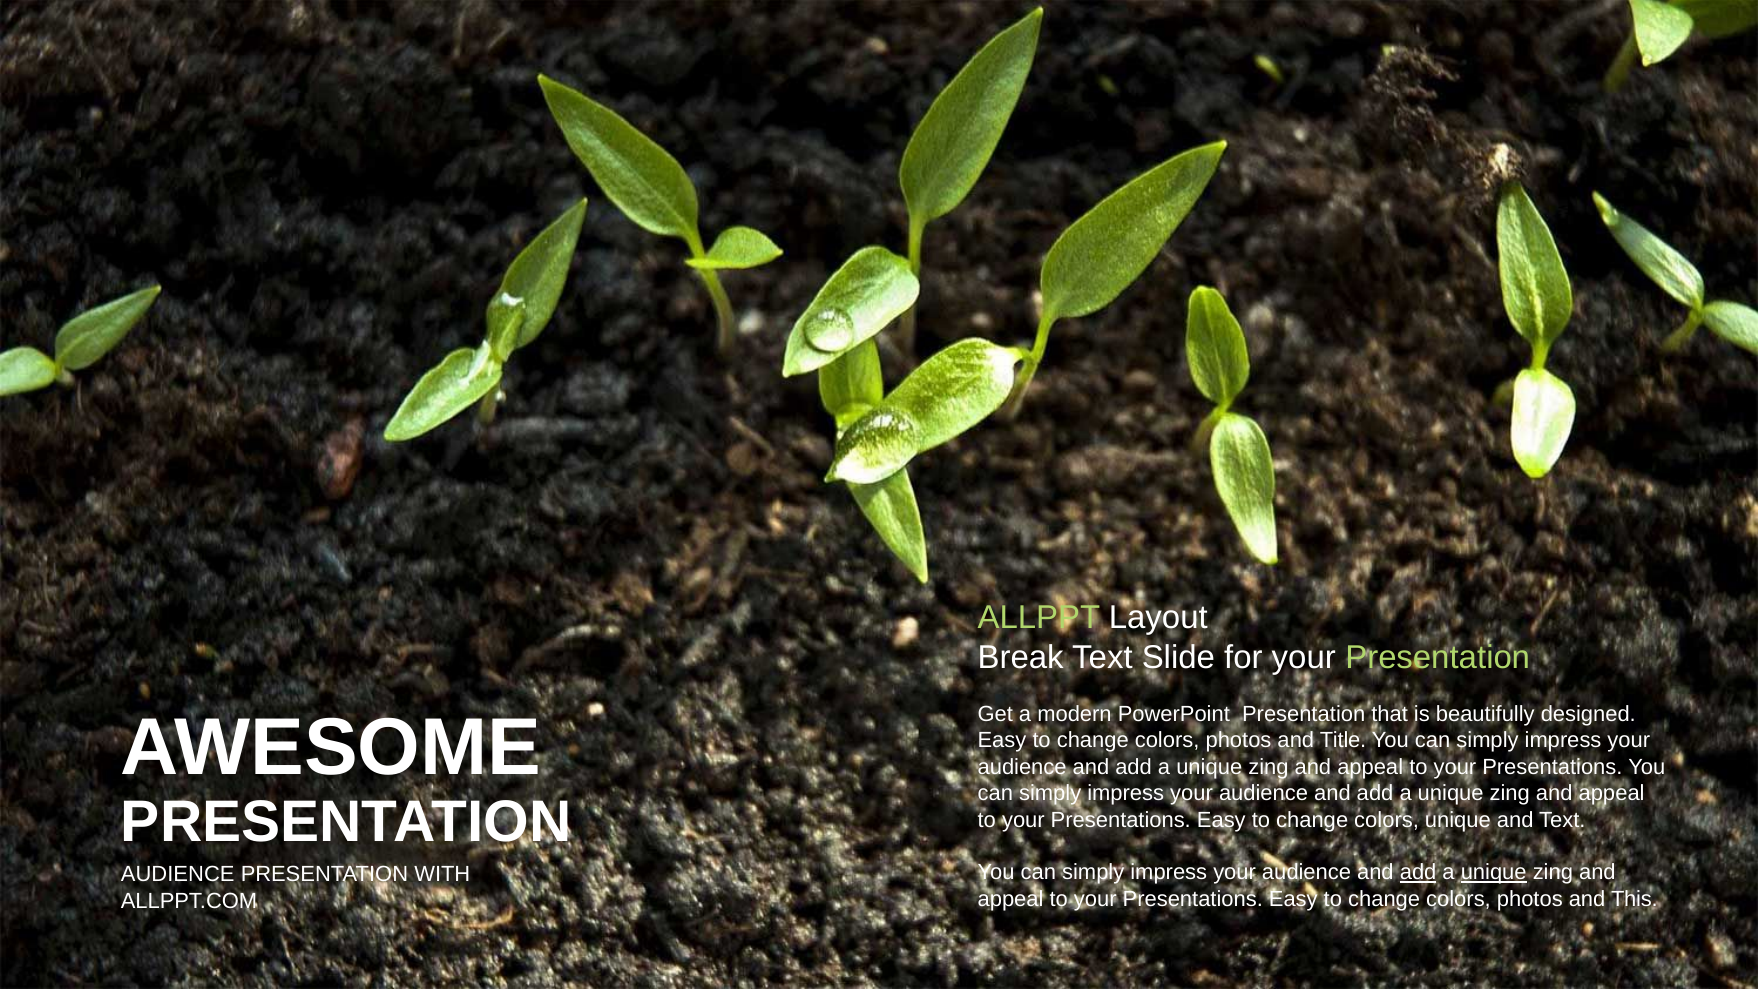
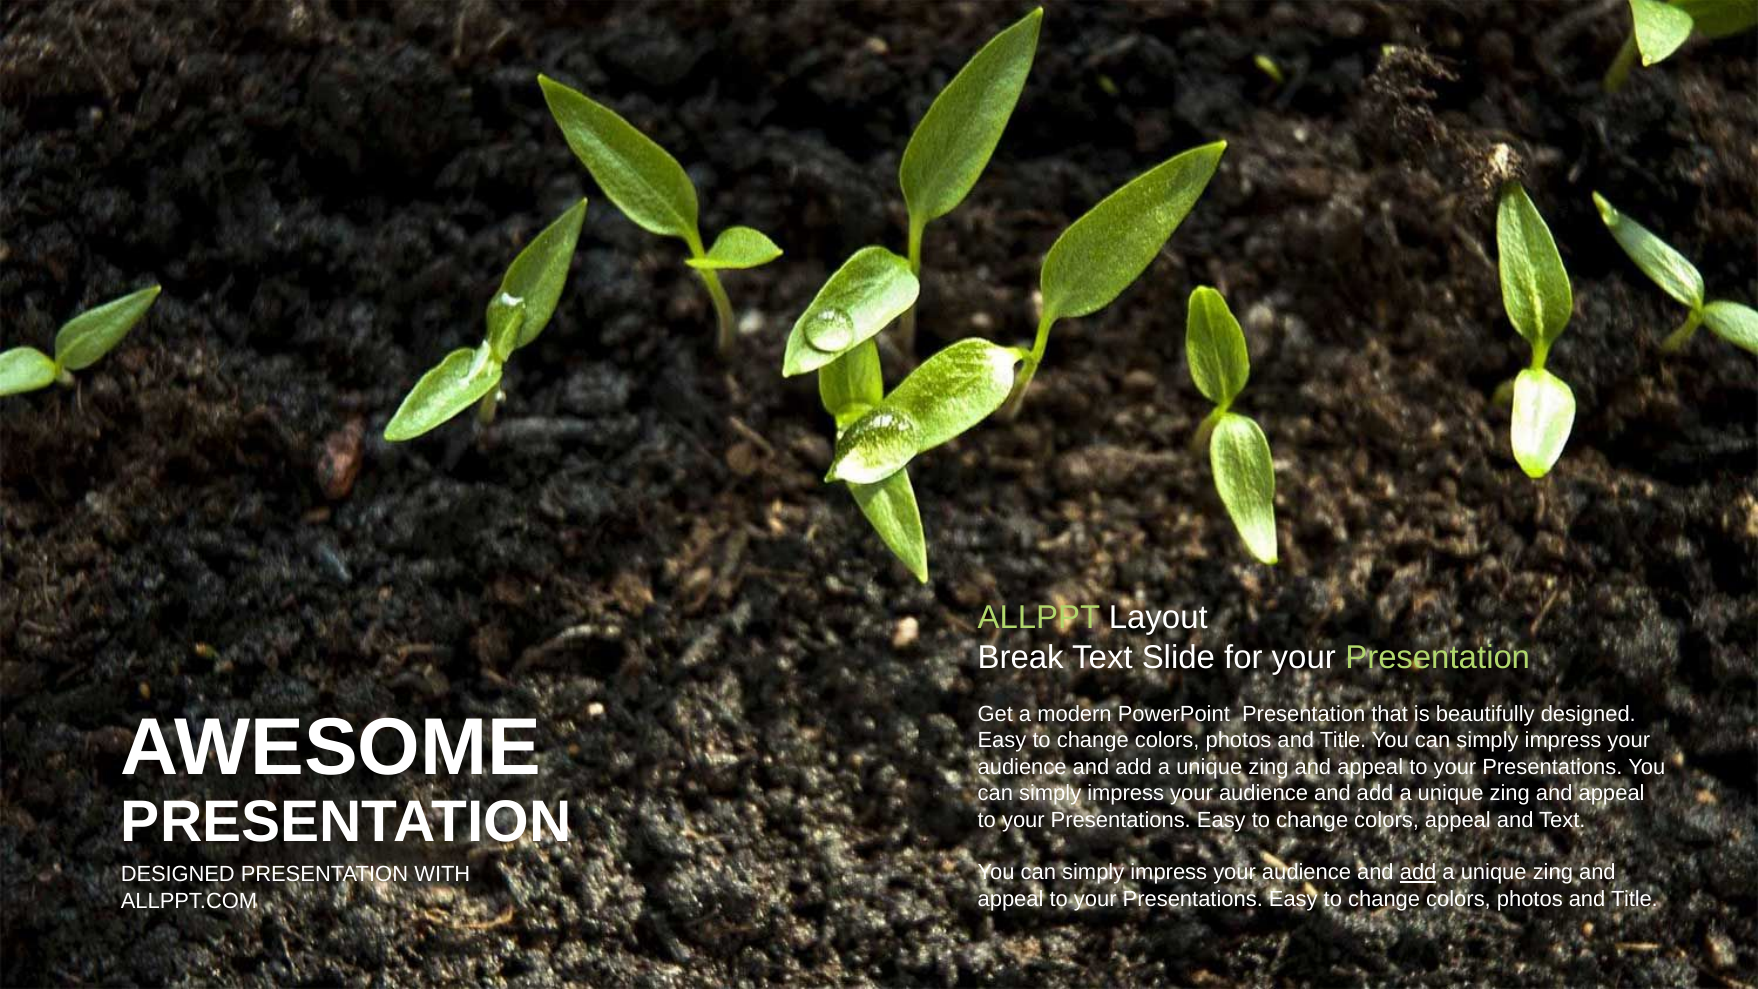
colors unique: unique -> appeal
unique at (1494, 872) underline: present -> none
AUDIENCE at (178, 874): AUDIENCE -> DESIGNED
This at (1634, 899): This -> Title
